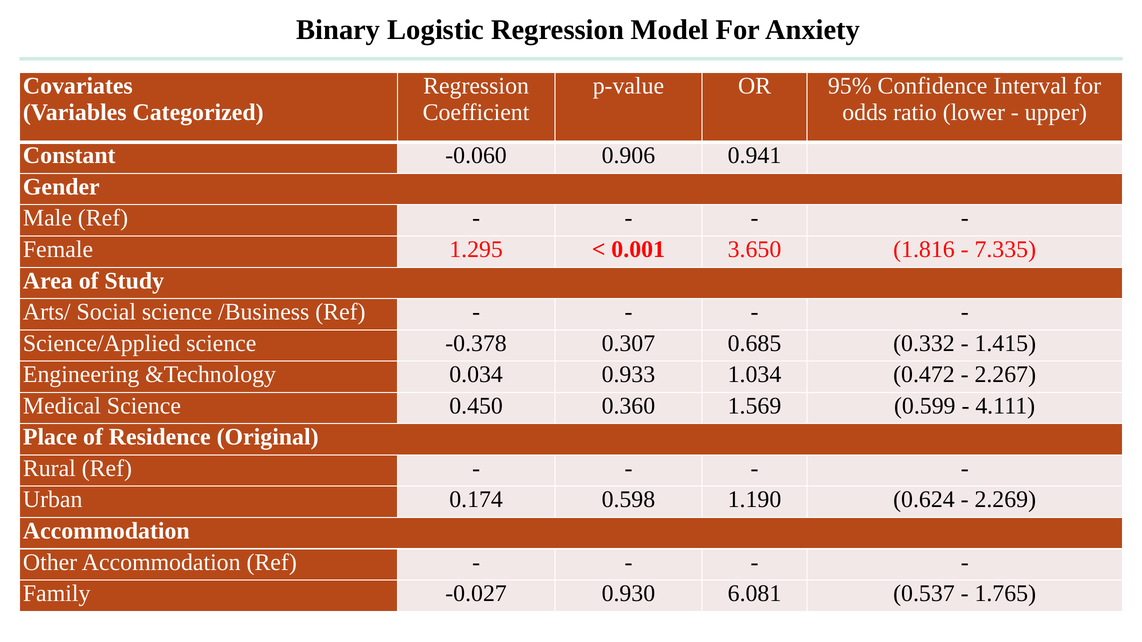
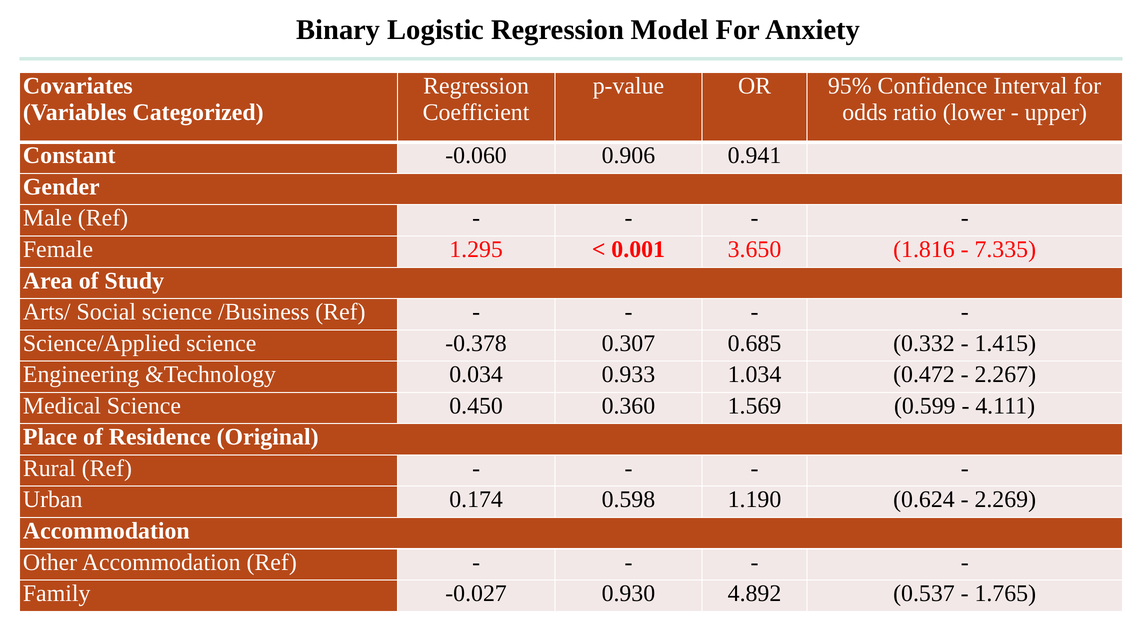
6.081: 6.081 -> 4.892
